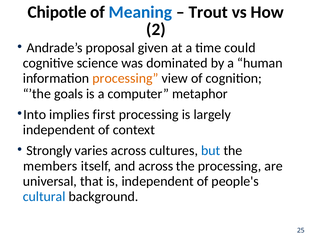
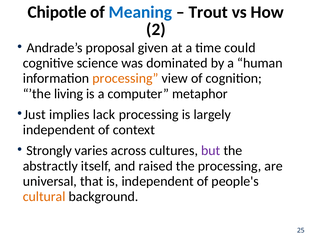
goals: goals -> living
Into: Into -> Just
first: first -> lack
but colour: blue -> purple
members: members -> abstractly
and across: across -> raised
cultural colour: blue -> orange
